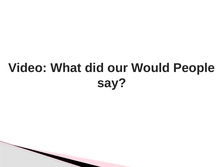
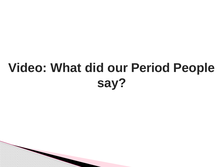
Would: Would -> Period
